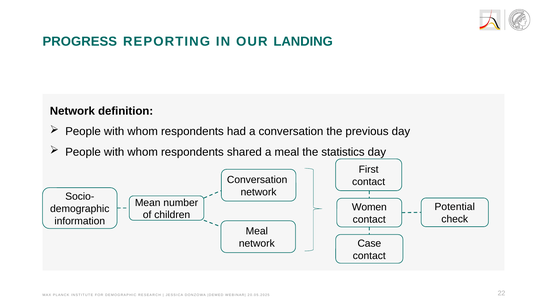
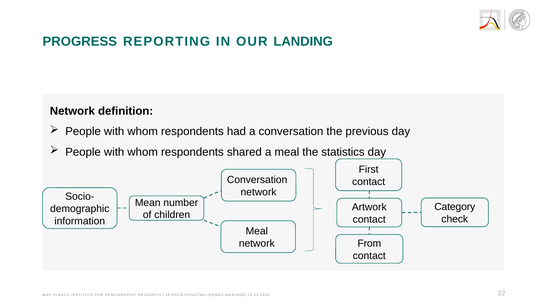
Potential: Potential -> Category
Women: Women -> Artwork
Case: Case -> From
